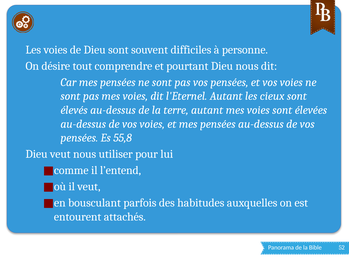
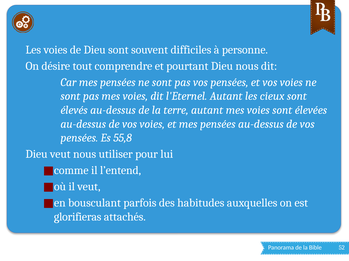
entourent: entourent -> glorifieras
